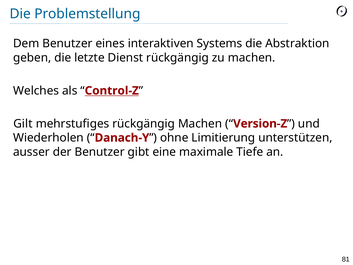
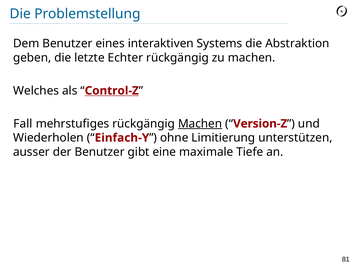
Dienst: Dienst -> Echter
Gilt: Gilt -> Fall
Machen at (200, 124) underline: none -> present
Danach-Y: Danach-Y -> Einfach-Y
